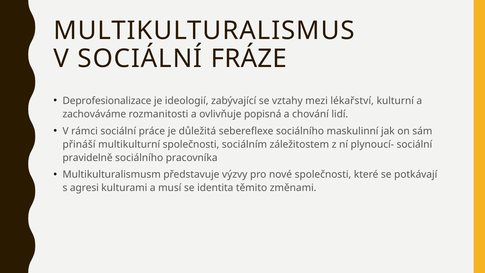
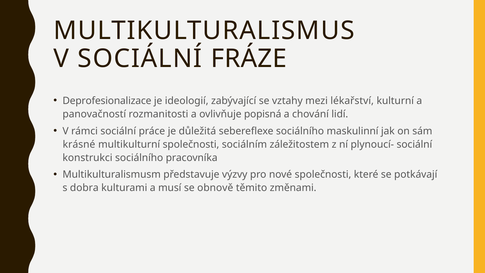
zachováváme: zachováváme -> panovačností
přináší: přináší -> krásné
pravidelně: pravidelně -> konstrukci
agresi: agresi -> dobra
identita: identita -> obnově
